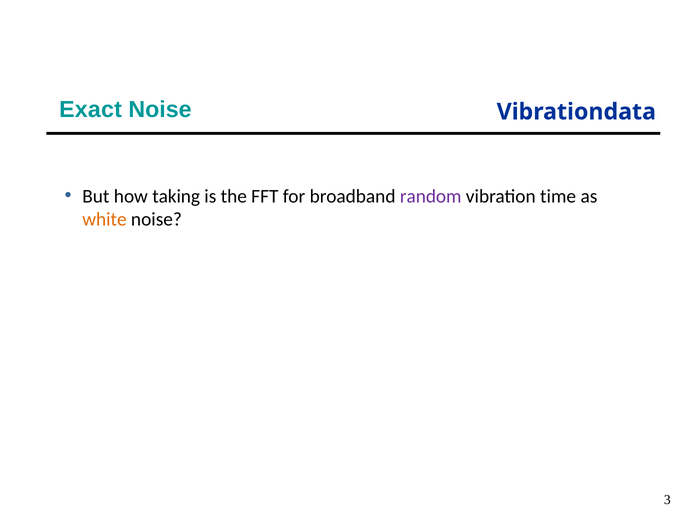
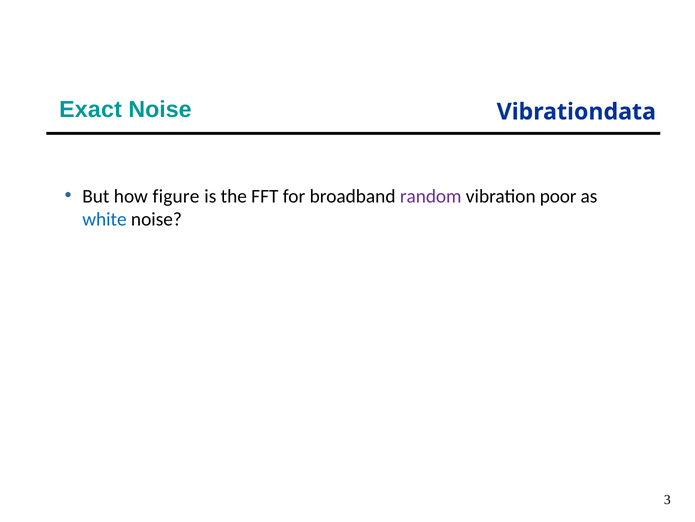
taking: taking -> figure
time: time -> poor
white colour: orange -> blue
